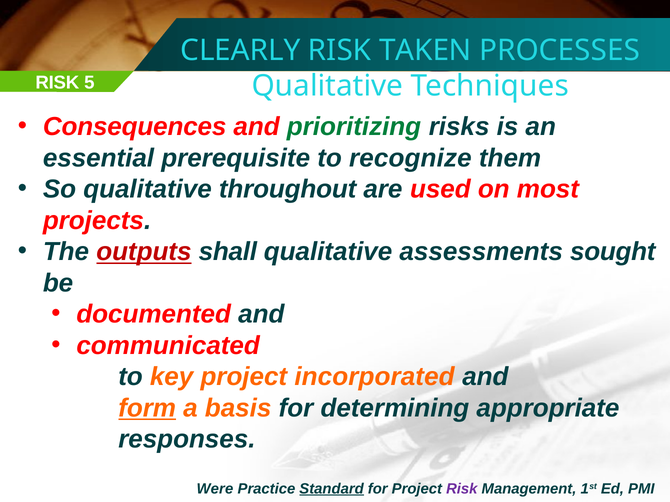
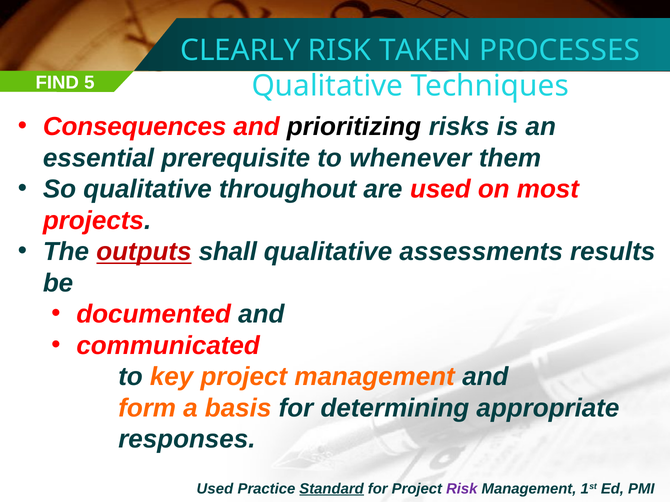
RISK at (57, 83): RISK -> FIND
prioritizing colour: green -> black
recognize: recognize -> whenever
sought: sought -> results
project incorporated: incorporated -> management
form underline: present -> none
Were at (215, 489): Were -> Used
